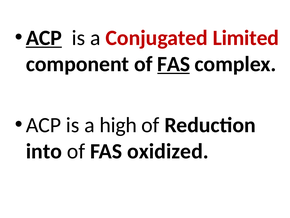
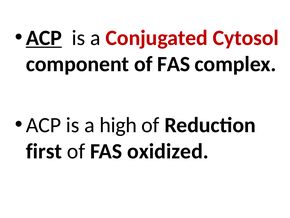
Limited: Limited -> Cytosol
FAS at (174, 64) underline: present -> none
into: into -> first
